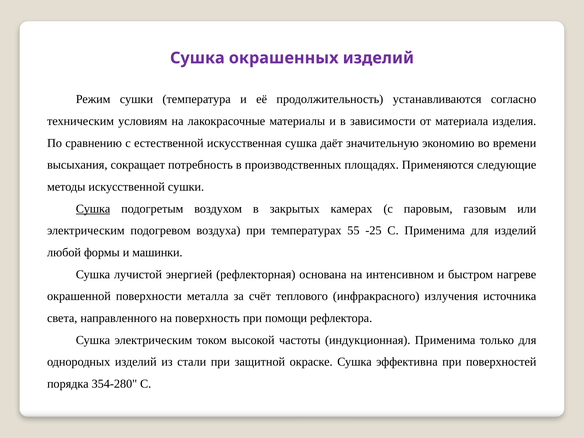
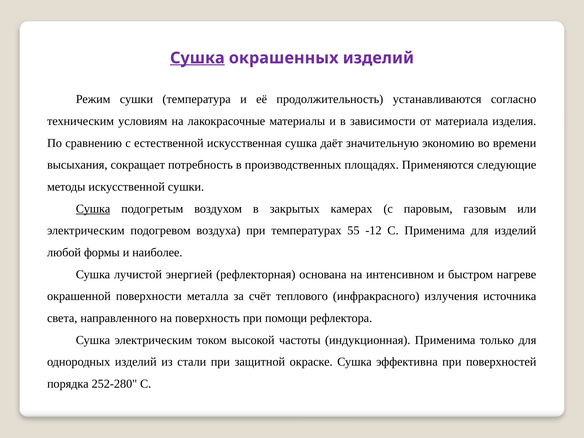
Сушка at (197, 58) underline: none -> present
-25: -25 -> -12
машинки: машинки -> наиболее
354-280: 354-280 -> 252-280
